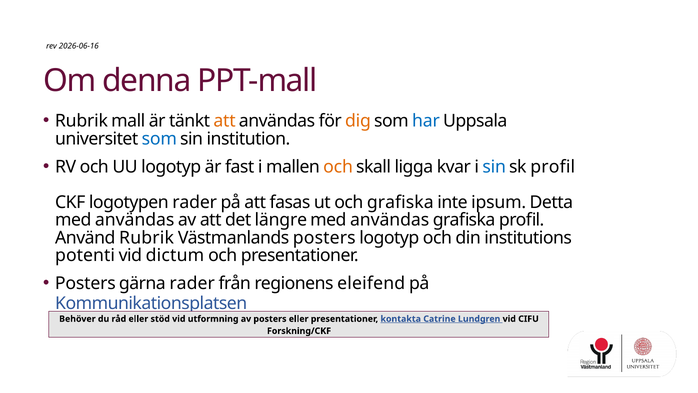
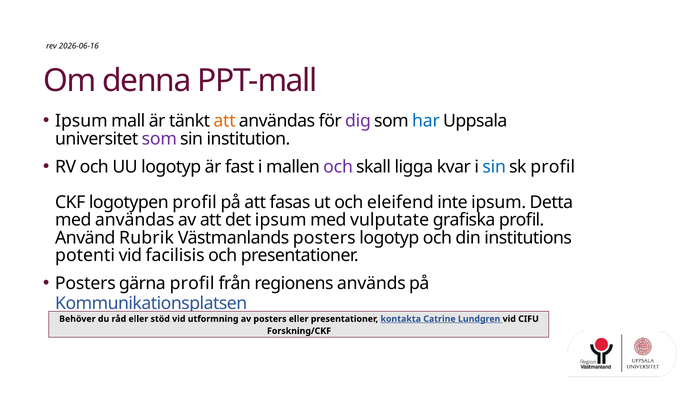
Rubrik at (81, 121): Rubrik -> Ipsum
dig colour: orange -> purple
som at (159, 139) colour: blue -> purple
och at (338, 167) colour: orange -> purple
logotypen rader: rader -> profil
och grafiska: grafiska -> eleifend
det längre: längre -> ipsum
användas at (390, 220): användas -> vulputate
dictum: dictum -> facilisis
gärna rader: rader -> profil
eleifend: eleifend -> används
